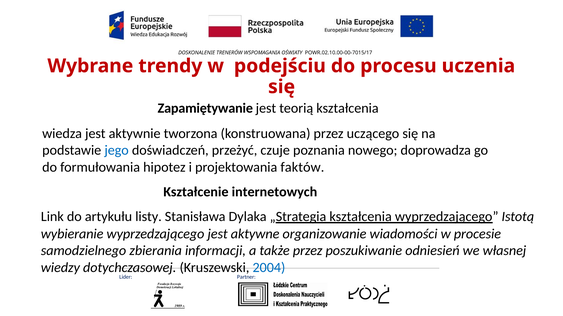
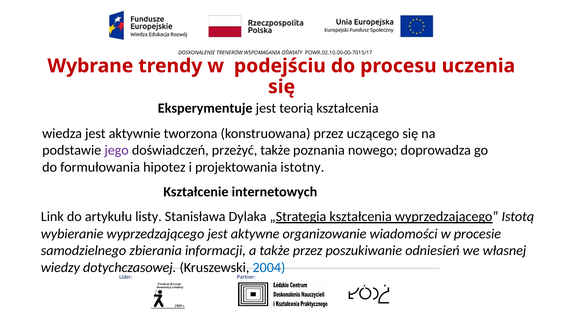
Zapamiętywanie: Zapamiętywanie -> Eksperymentuje
jego colour: blue -> purple
przeżyć czuje: czuje -> także
faktów: faktów -> istotny
